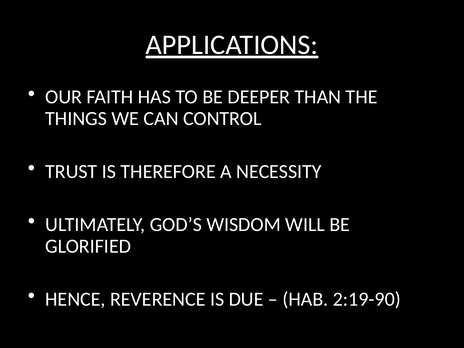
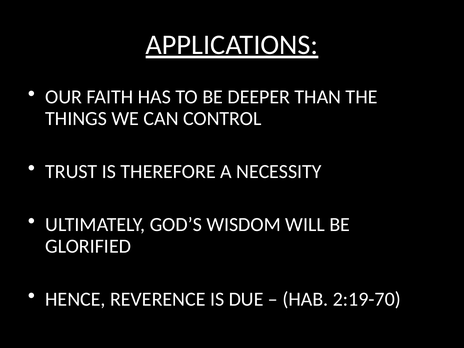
2:19-90: 2:19-90 -> 2:19-70
